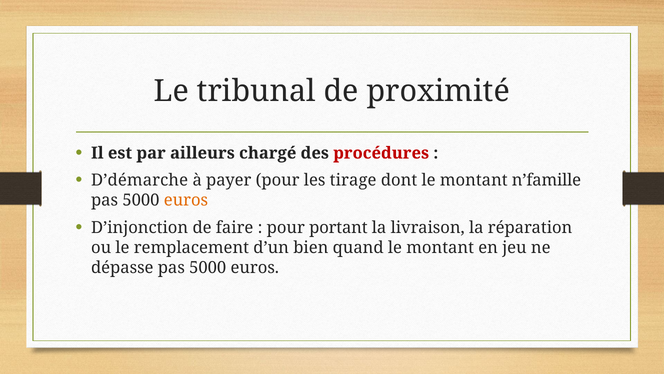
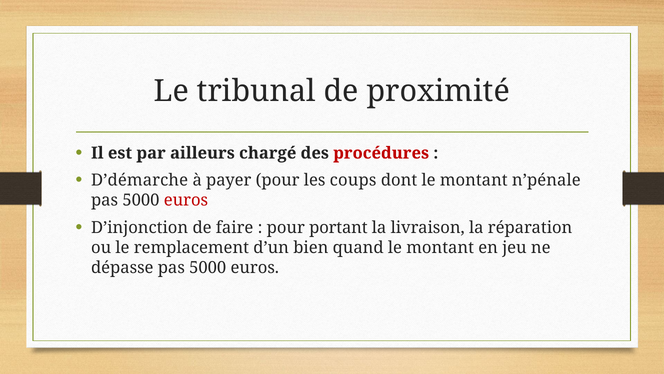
tirage: tirage -> coups
n’famille: n’famille -> n’pénale
euros at (186, 200) colour: orange -> red
